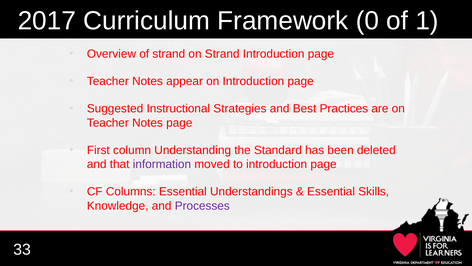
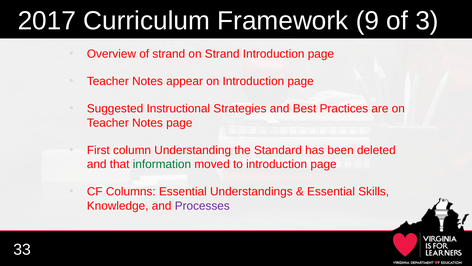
0: 0 -> 9
1: 1 -> 3
information colour: purple -> green
